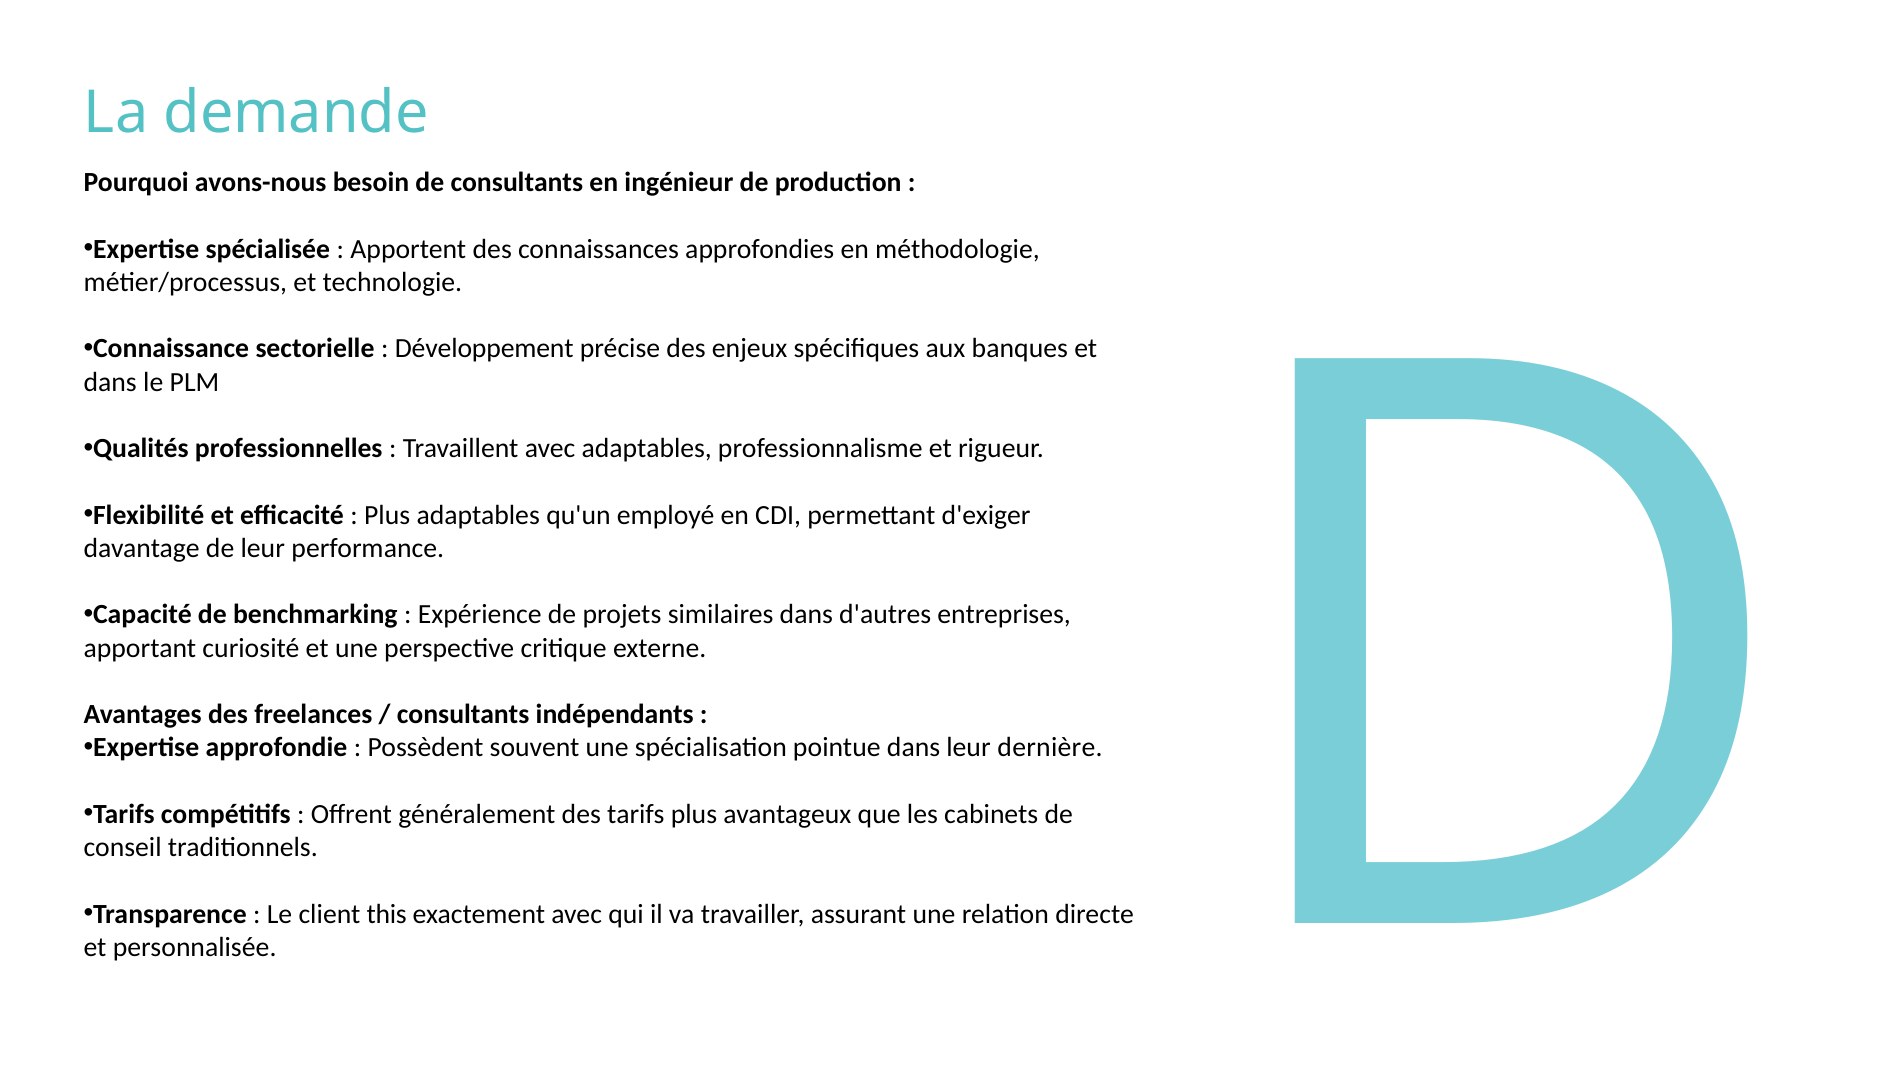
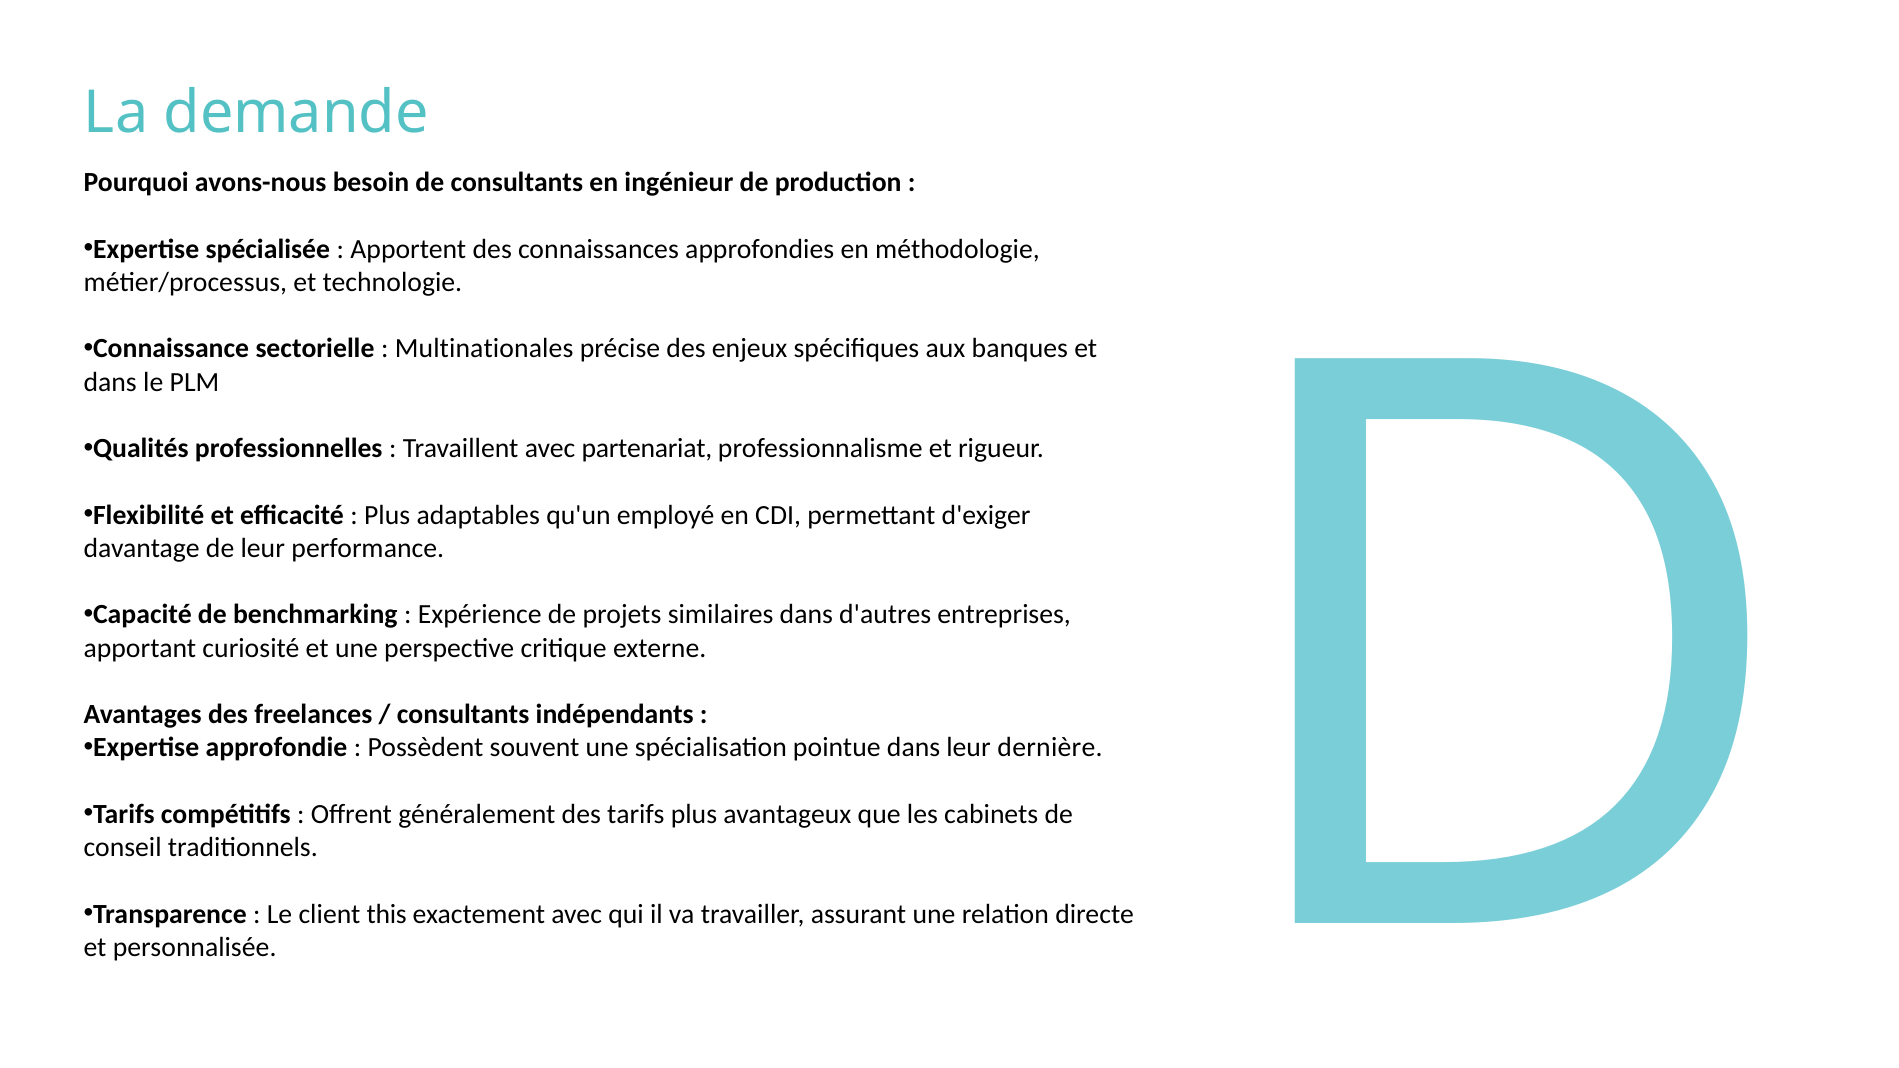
Développement: Développement -> Multinationales
avec adaptables: adaptables -> partenariat
